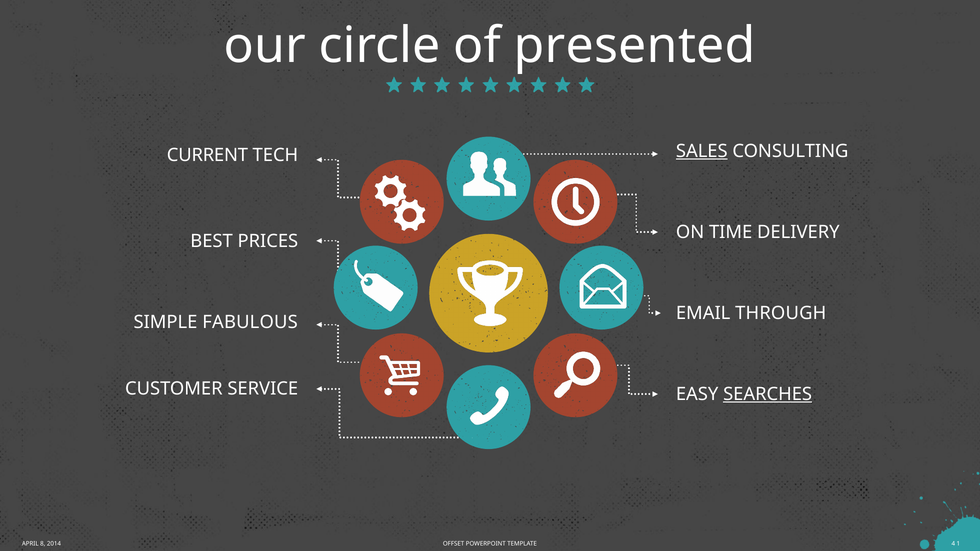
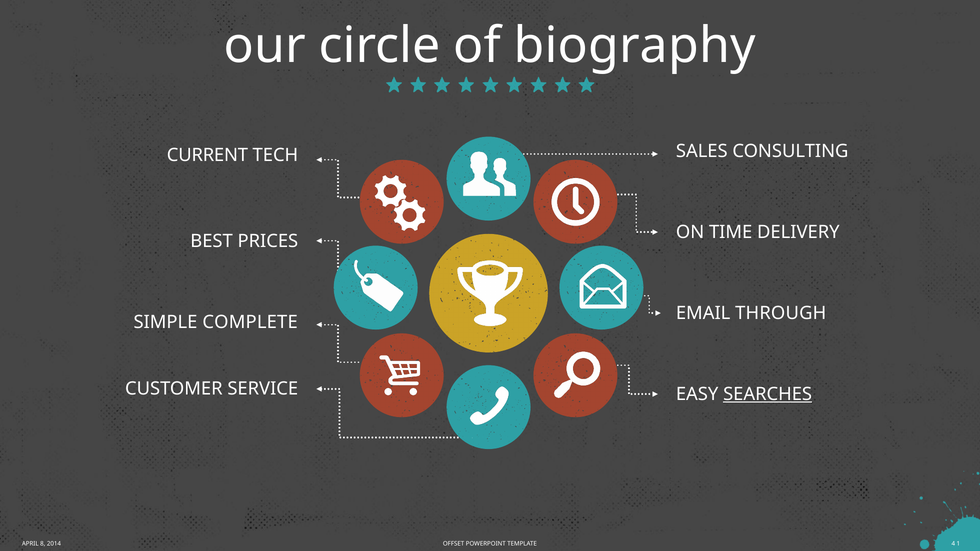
presented: presented -> biography
SALES underline: present -> none
FABULOUS: FABULOUS -> COMPLETE
